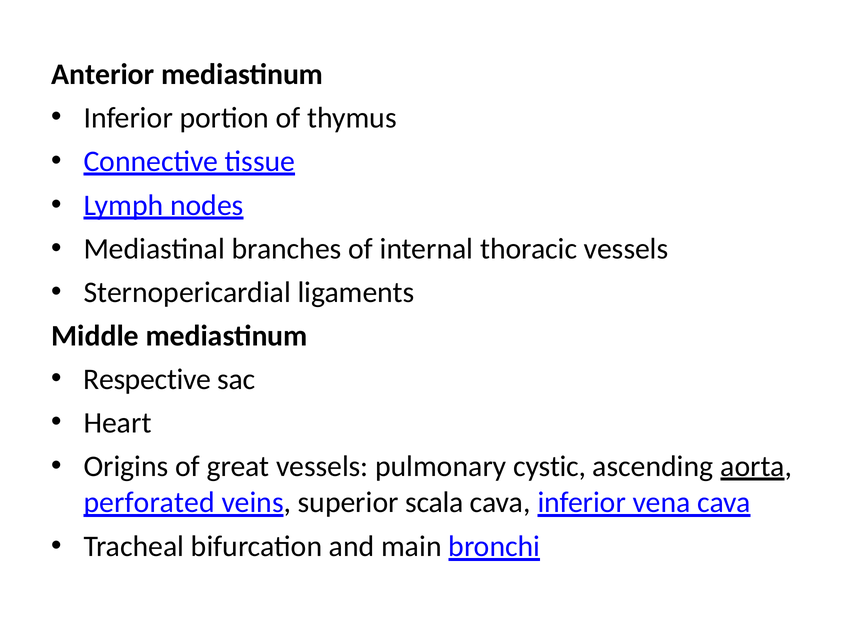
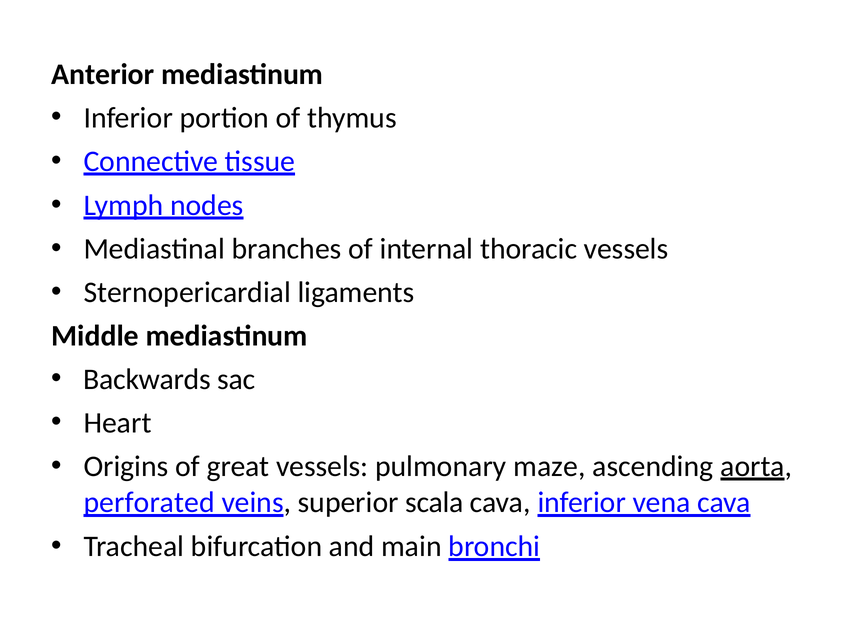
Respective: Respective -> Backwards
cystic: cystic -> maze
